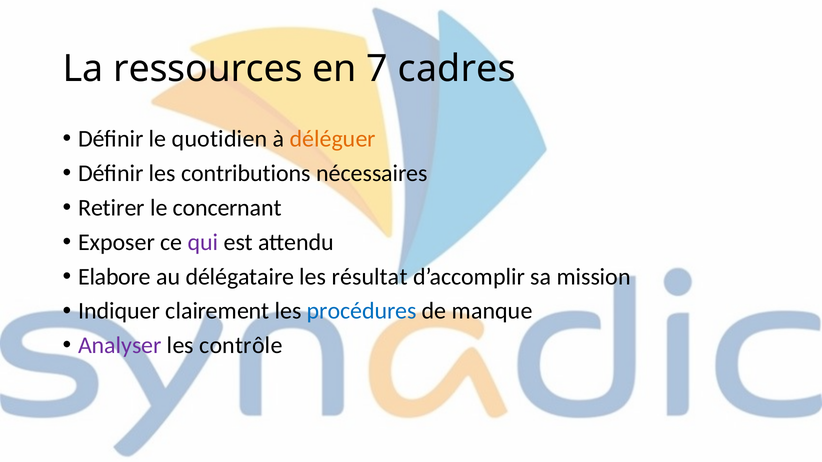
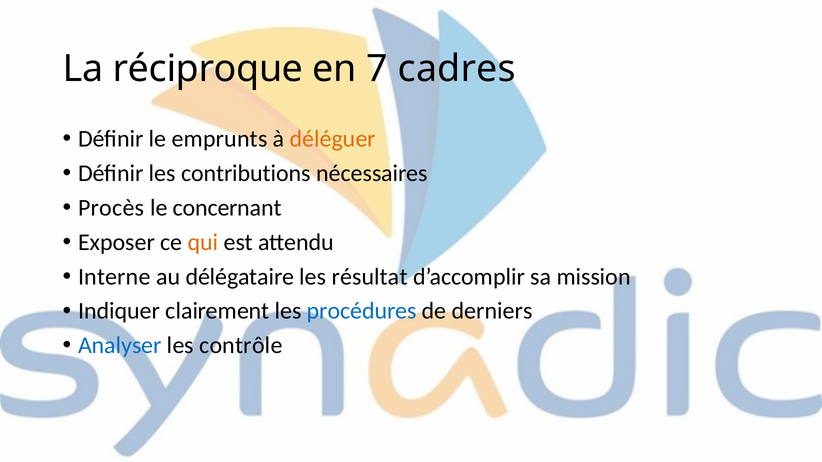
ressources: ressources -> réciproque
quotidien: quotidien -> emprunts
Retirer: Retirer -> Procès
qui colour: purple -> orange
Elabore: Elabore -> Interne
manque: manque -> derniers
Analyser colour: purple -> blue
